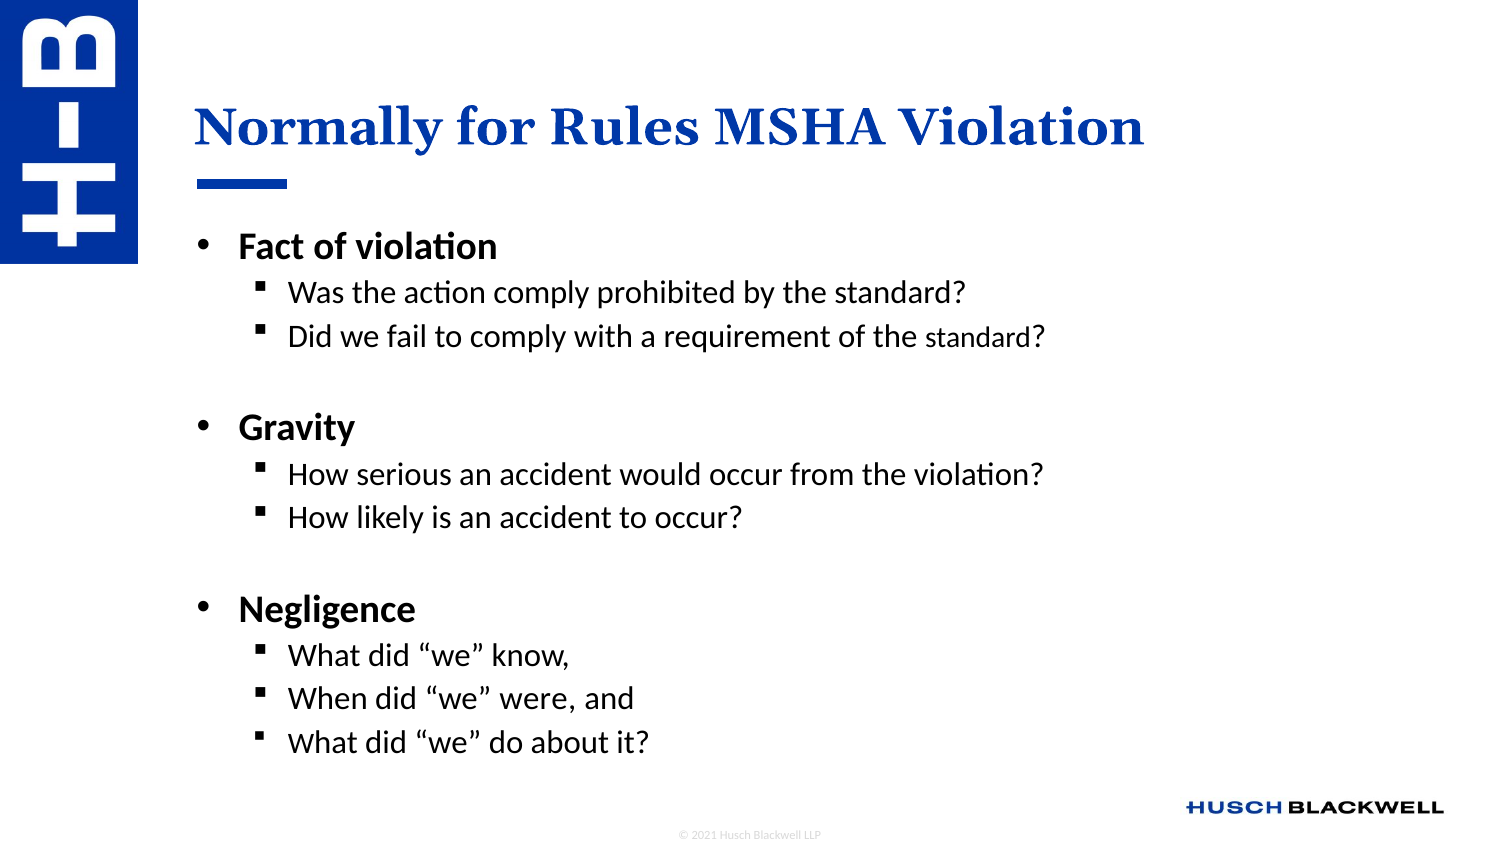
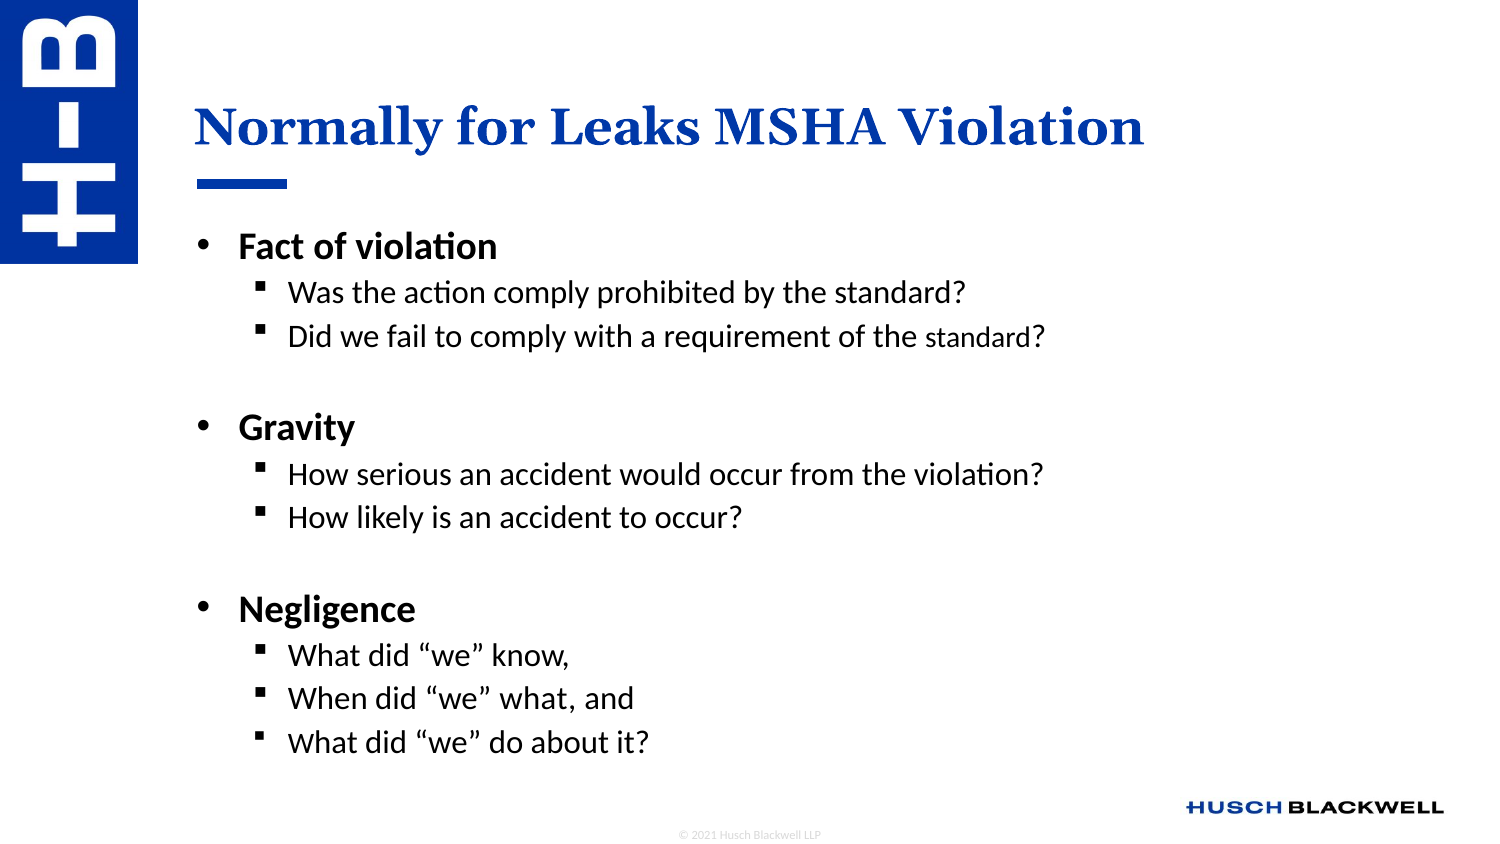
Rules: Rules -> Leaks
we were: were -> what
